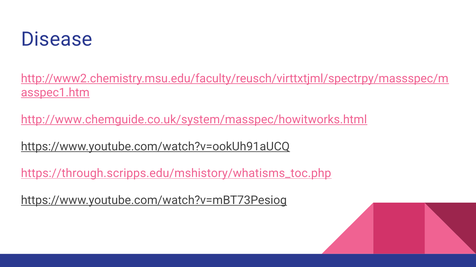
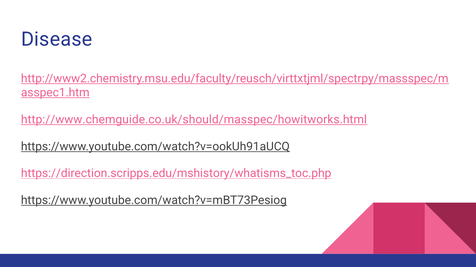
http://www.chemguide.co.uk/system/masspec/howitworks.html: http://www.chemguide.co.uk/system/masspec/howitworks.html -> http://www.chemguide.co.uk/should/masspec/howitworks.html
https://through.scripps.edu/mshistory/whatisms_toc.php: https://through.scripps.edu/mshistory/whatisms_toc.php -> https://direction.scripps.edu/mshistory/whatisms_toc.php
